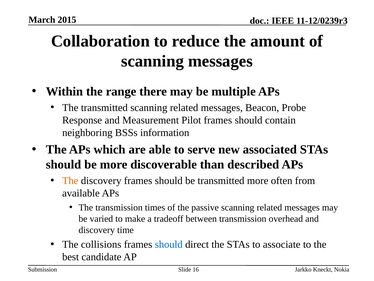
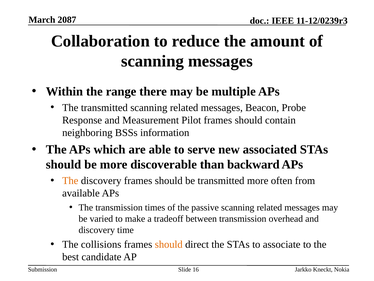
2015: 2015 -> 2087
described: described -> backward
should at (169, 244) colour: blue -> orange
